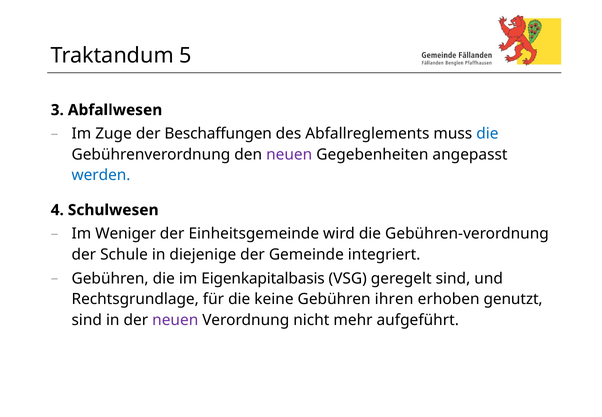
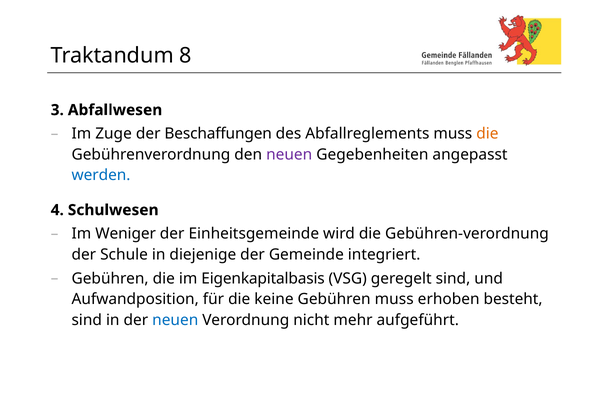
5: 5 -> 8
die at (487, 134) colour: blue -> orange
Rechtsgrundlage: Rechtsgrundlage -> Aufwandposition
Gebühren ihren: ihren -> muss
genutzt: genutzt -> besteht
neuen at (175, 320) colour: purple -> blue
